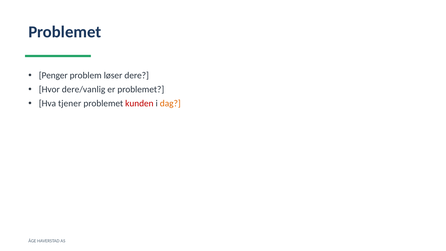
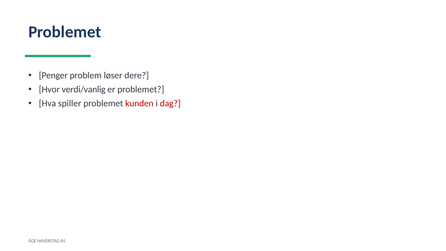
dere/vanlig: dere/vanlig -> verdi/vanlig
tjener: tjener -> spiller
dag colour: orange -> red
